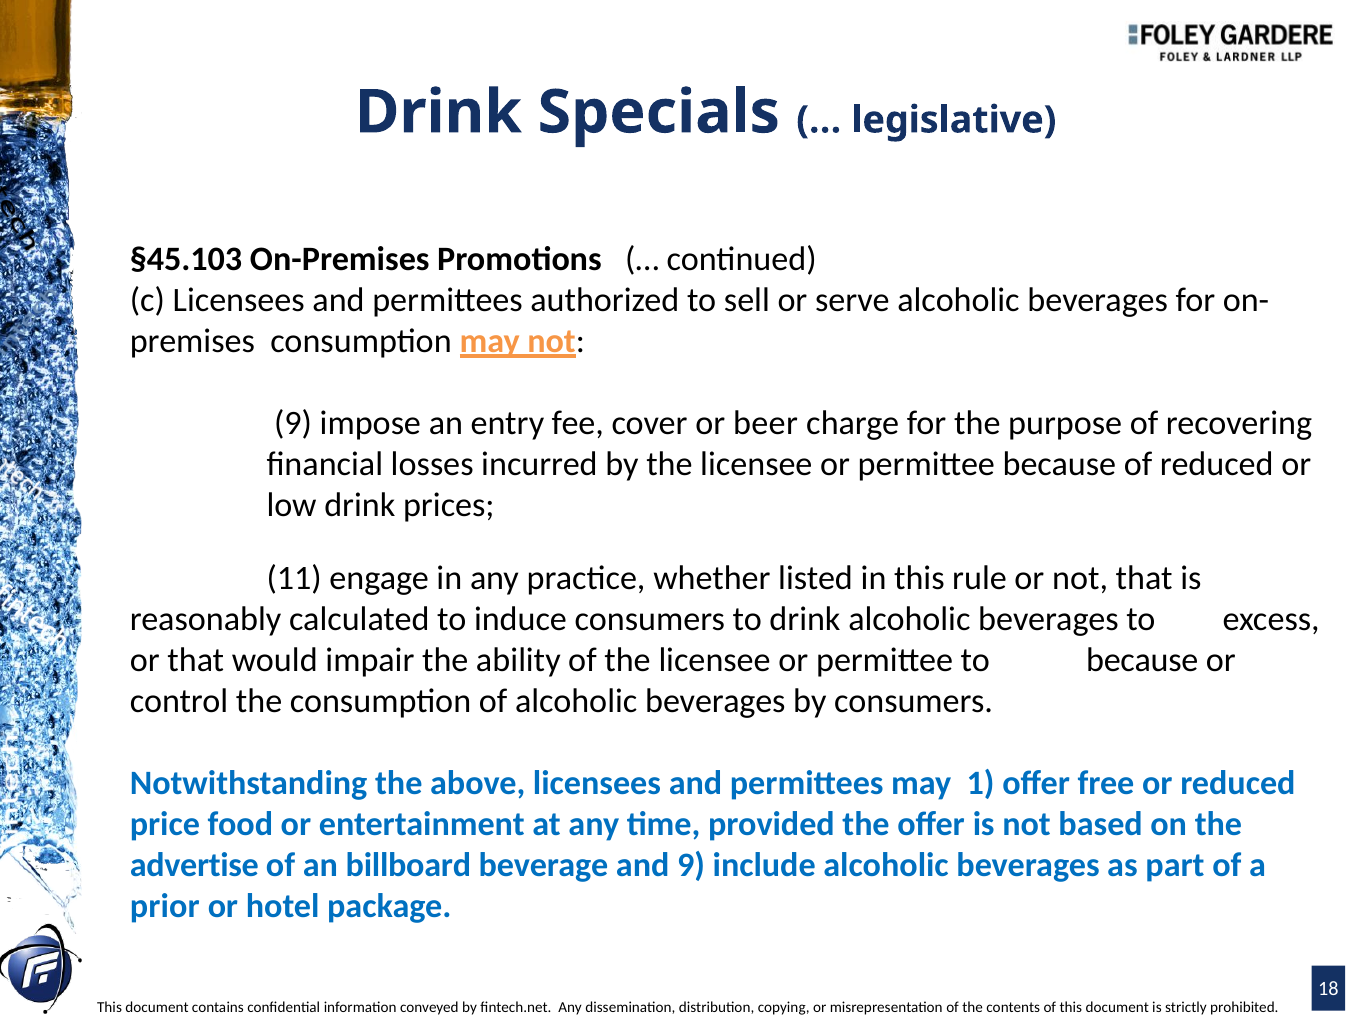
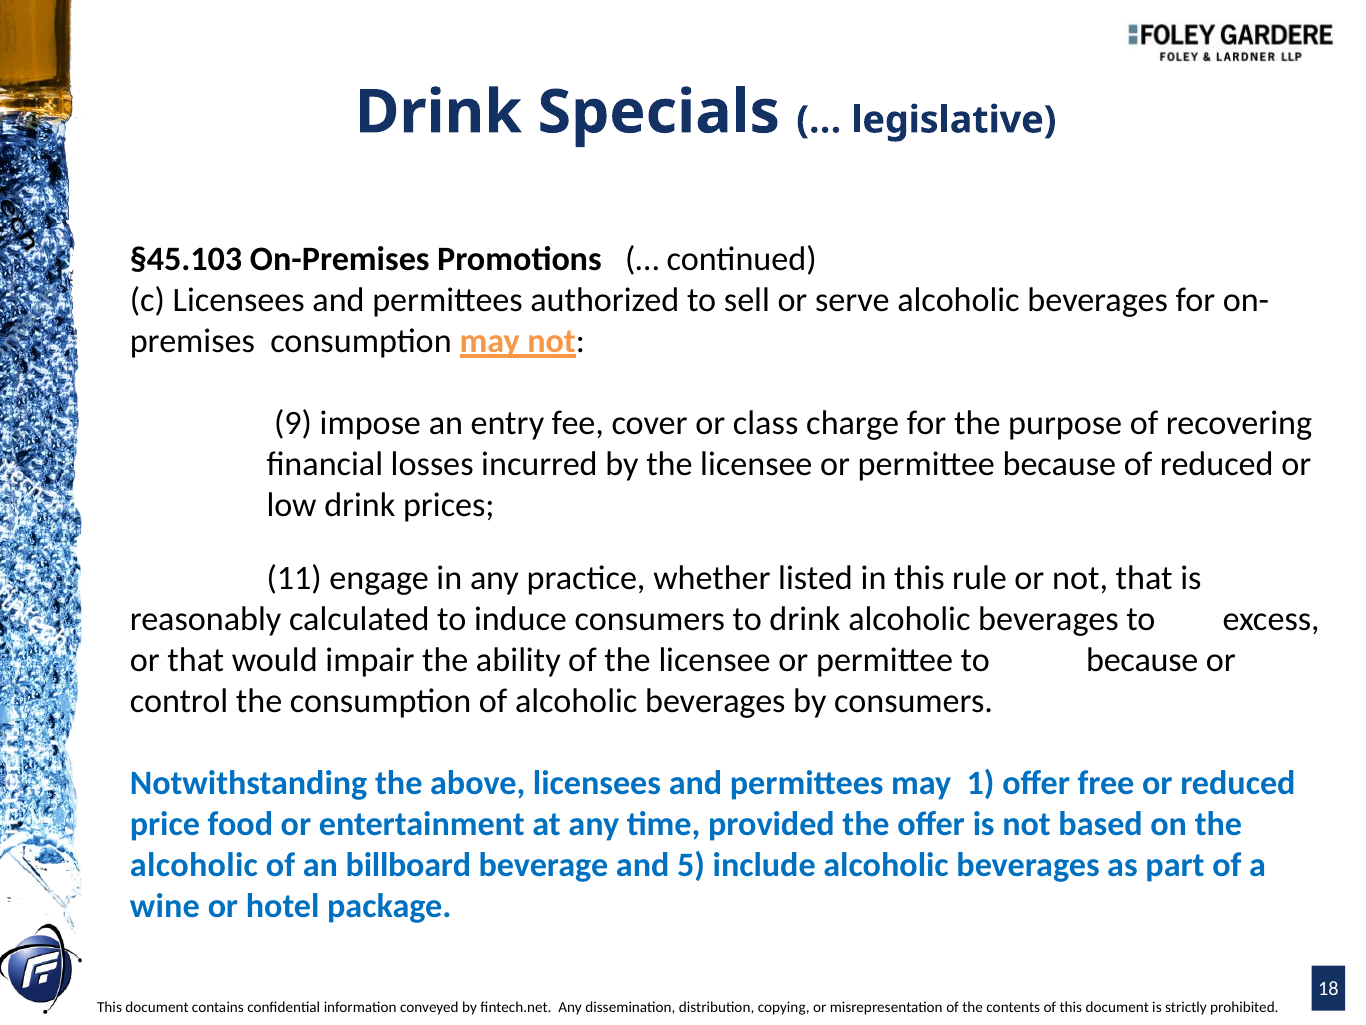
beer: beer -> class
advertise at (194, 865): advertise -> alcoholic
and 9: 9 -> 5
prior: prior -> wine
